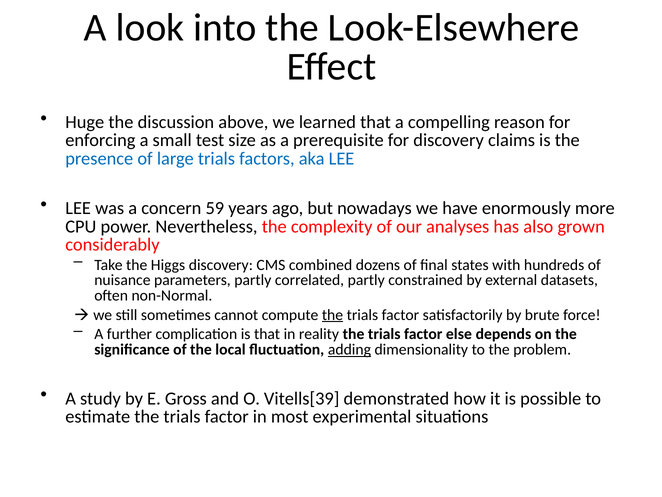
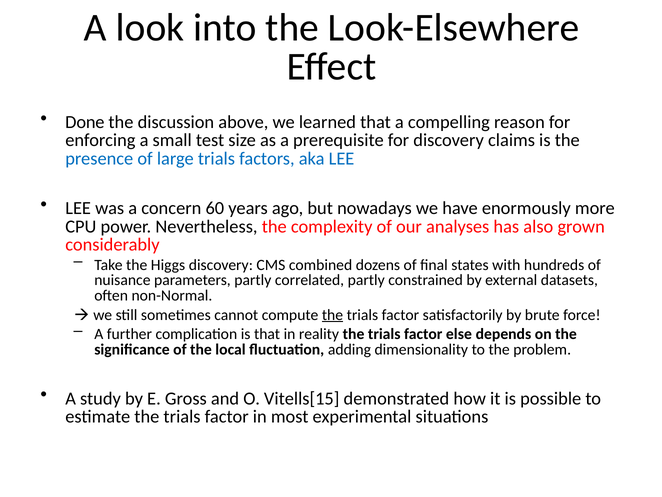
Huge: Huge -> Done
59: 59 -> 60
adding underline: present -> none
Vitells[39: Vitells[39 -> Vitells[15
